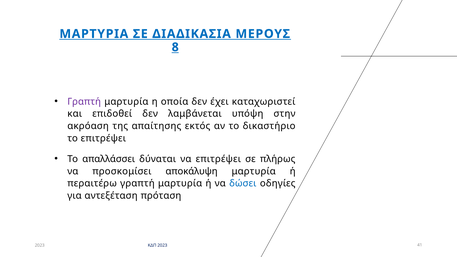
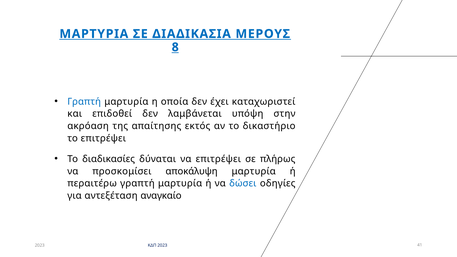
Γραπτή at (84, 102) colour: purple -> blue
απαλλάσσει: απαλλάσσει -> διαδικασίες
πρόταση: πρόταση -> αναγκαίο
